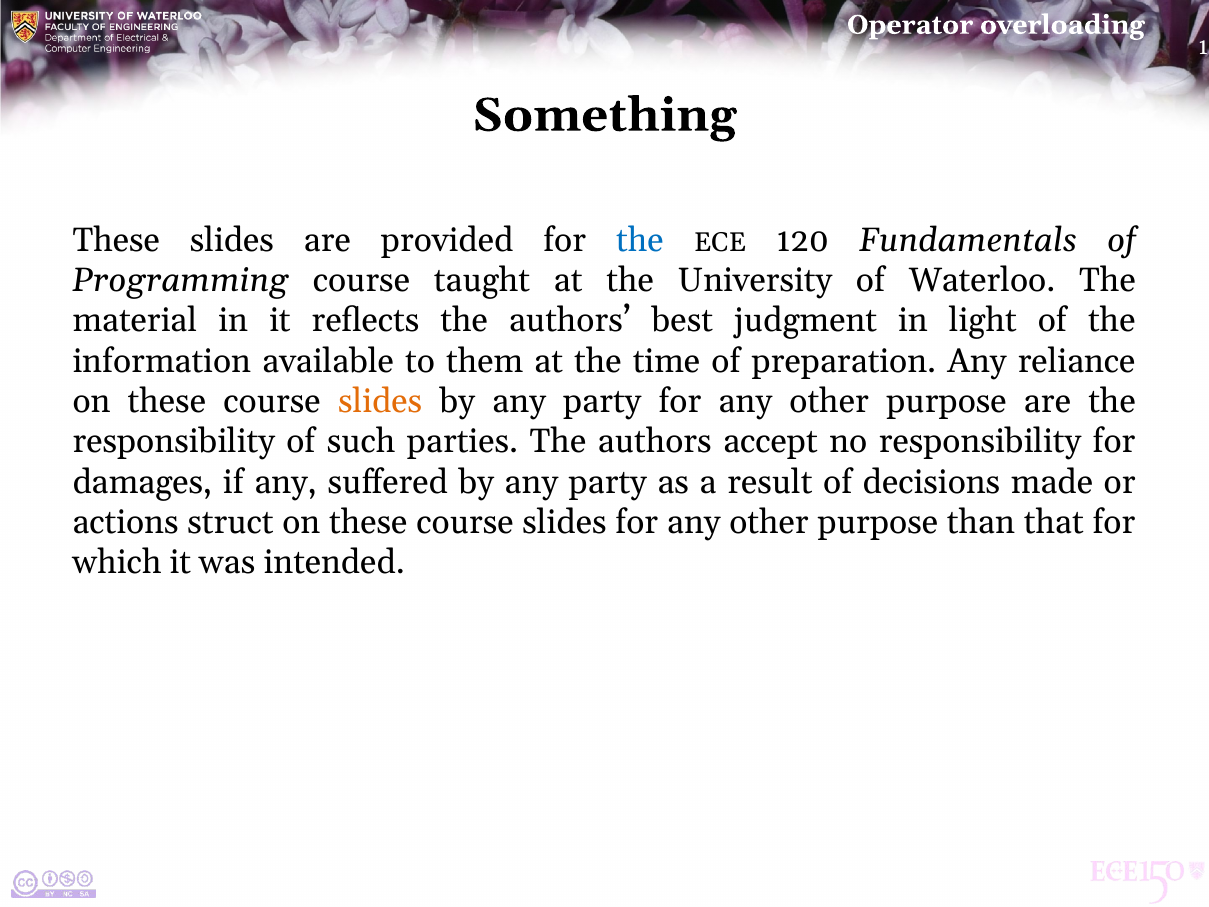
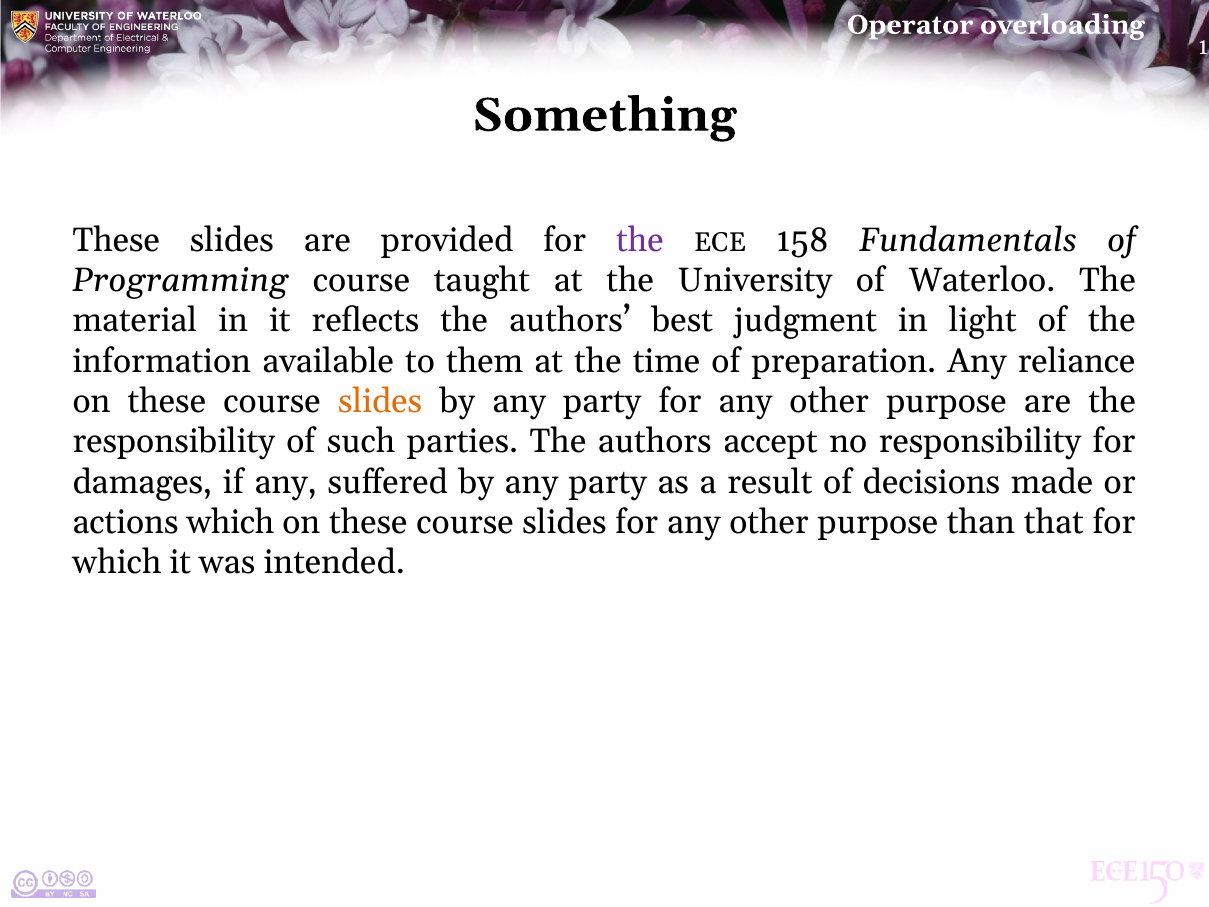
the at (640, 240) colour: blue -> purple
120: 120 -> 158
actions struct: struct -> which
